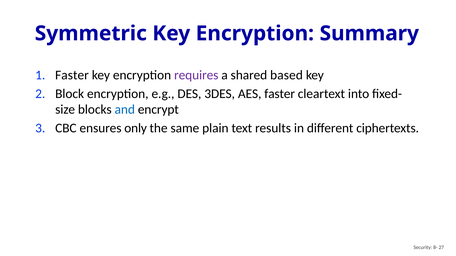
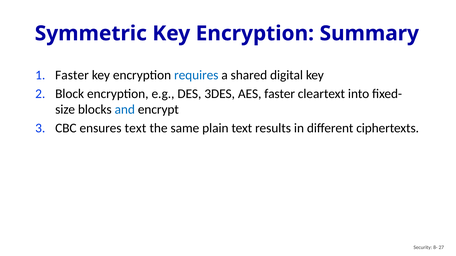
requires colour: purple -> blue
based: based -> digital
ensures only: only -> text
